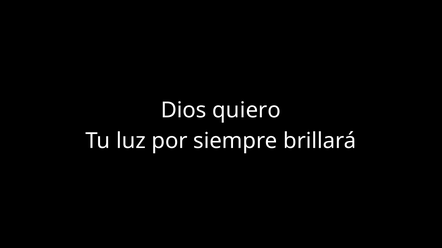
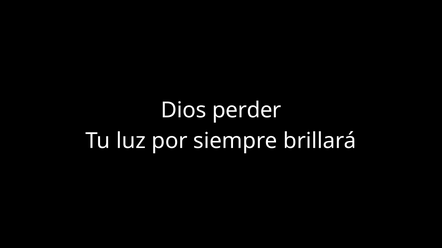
quiero: quiero -> perder
